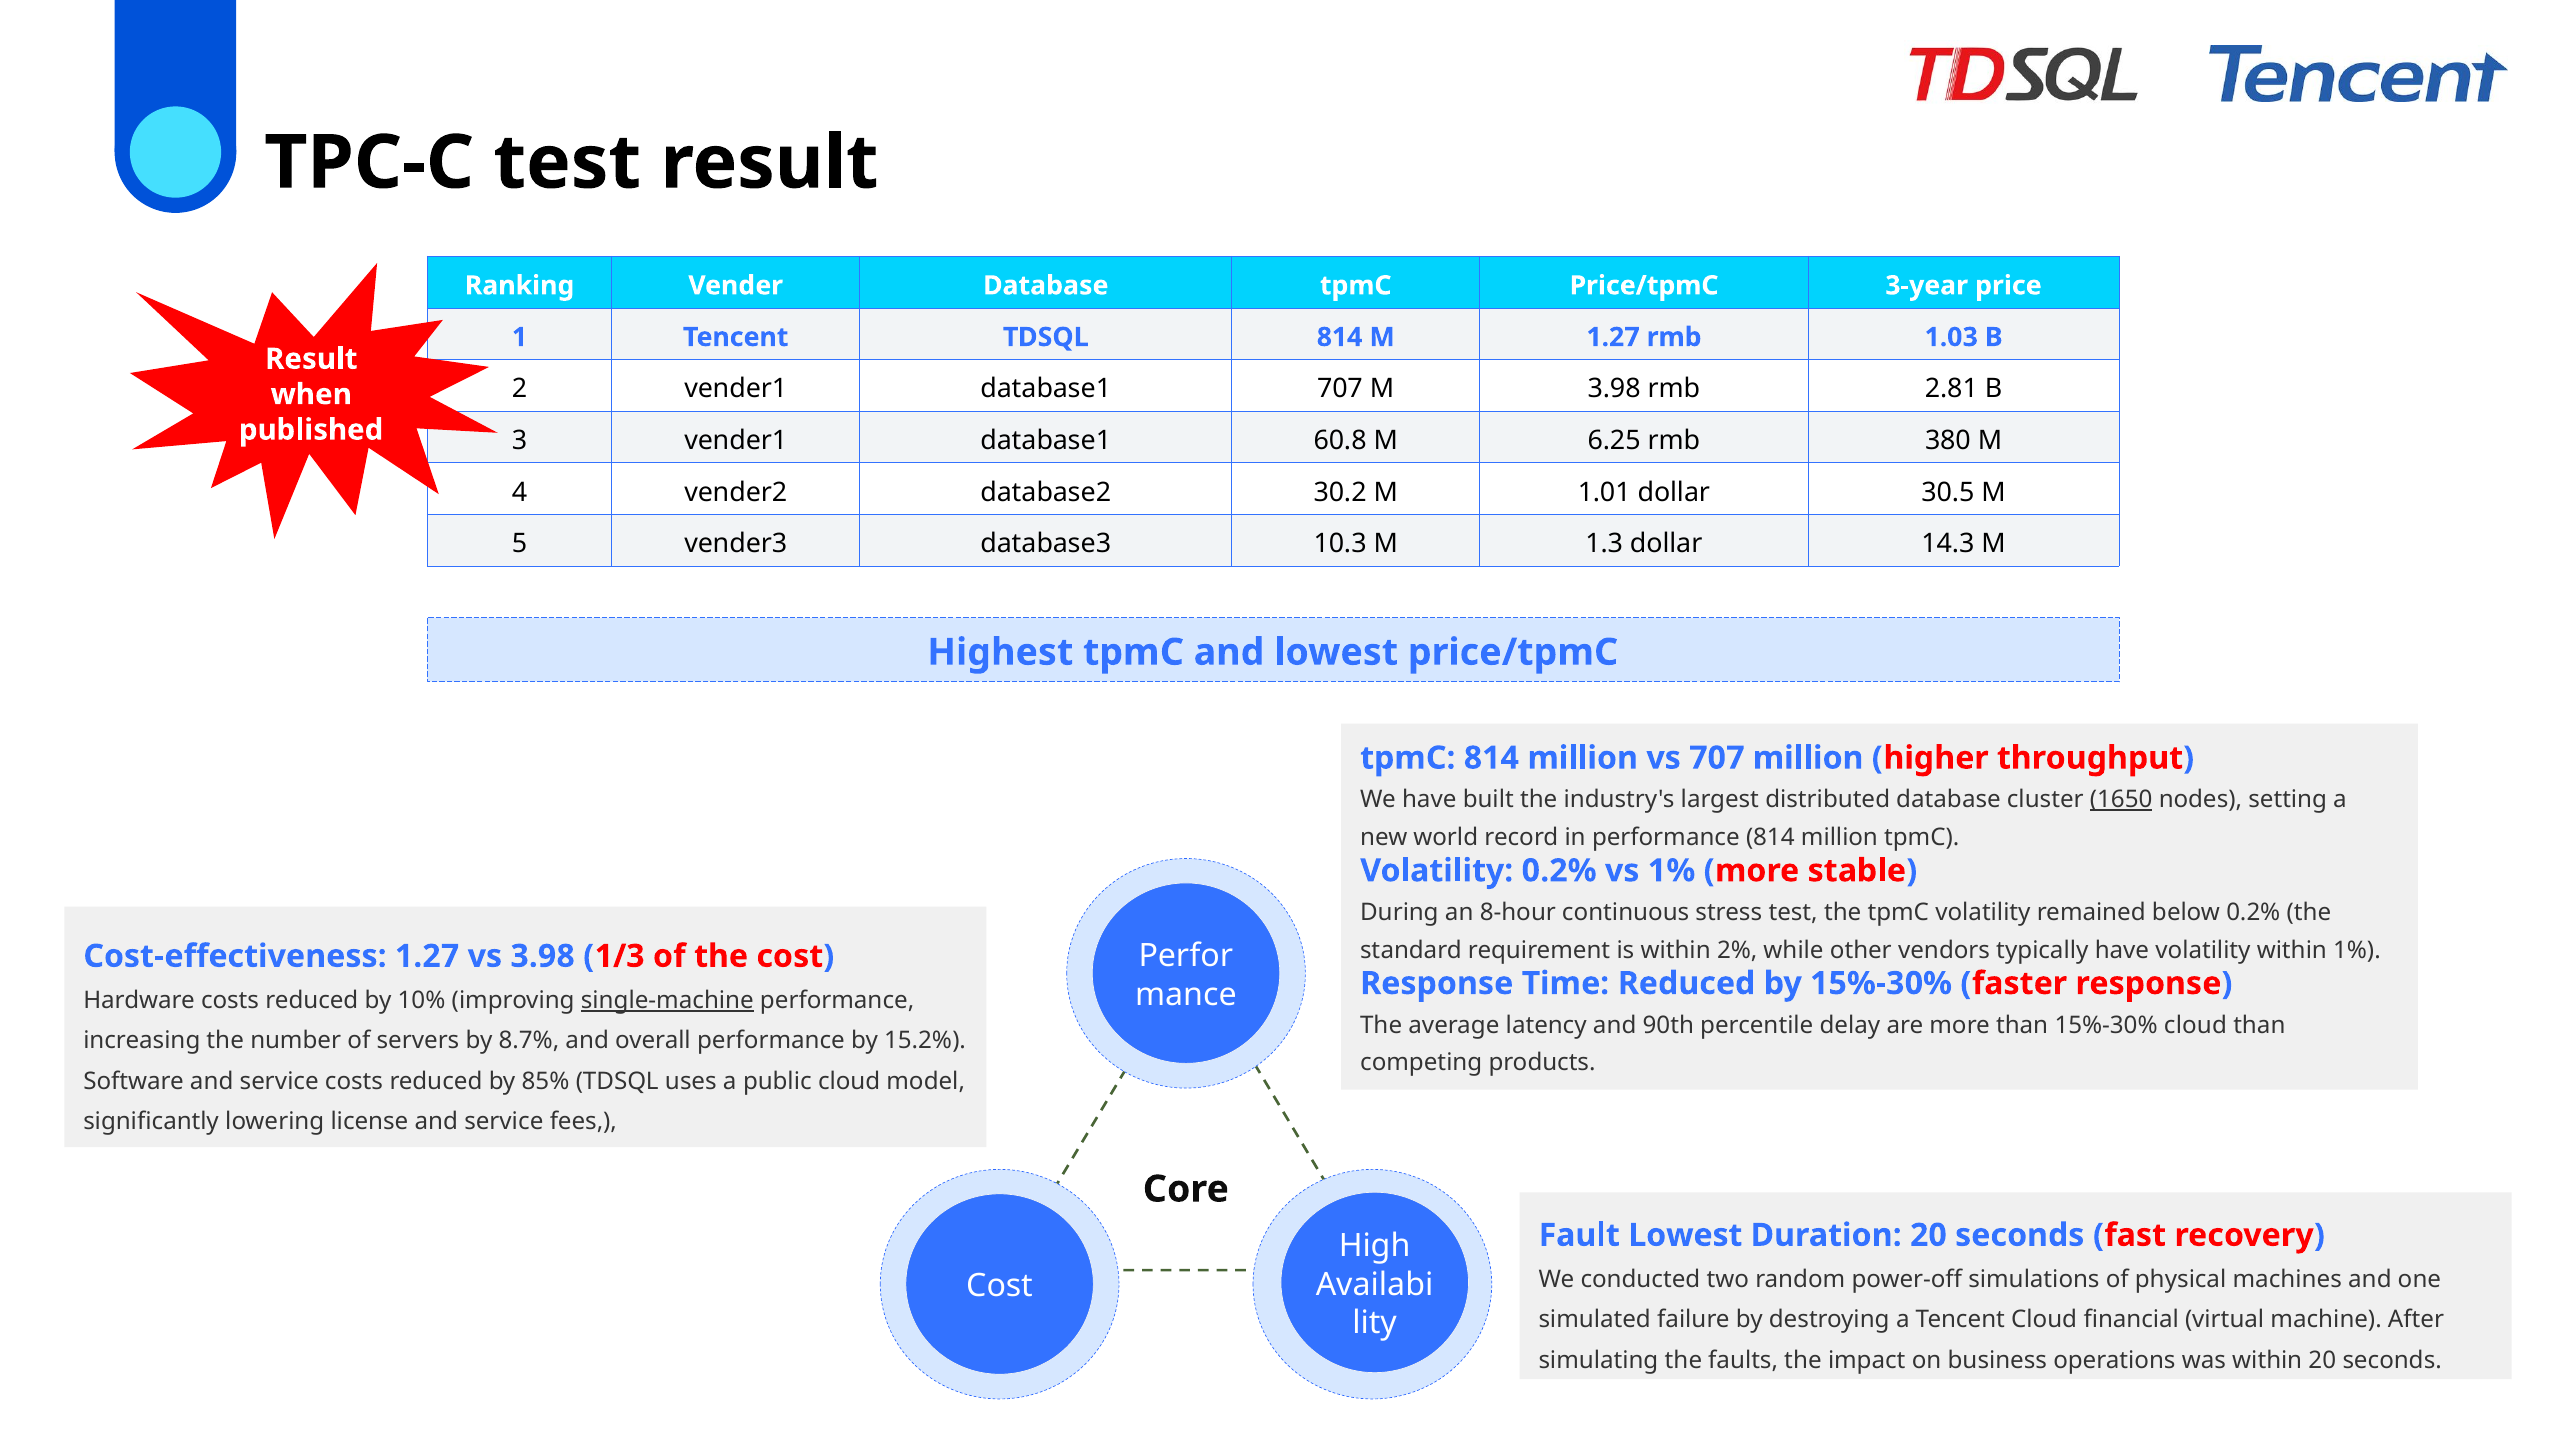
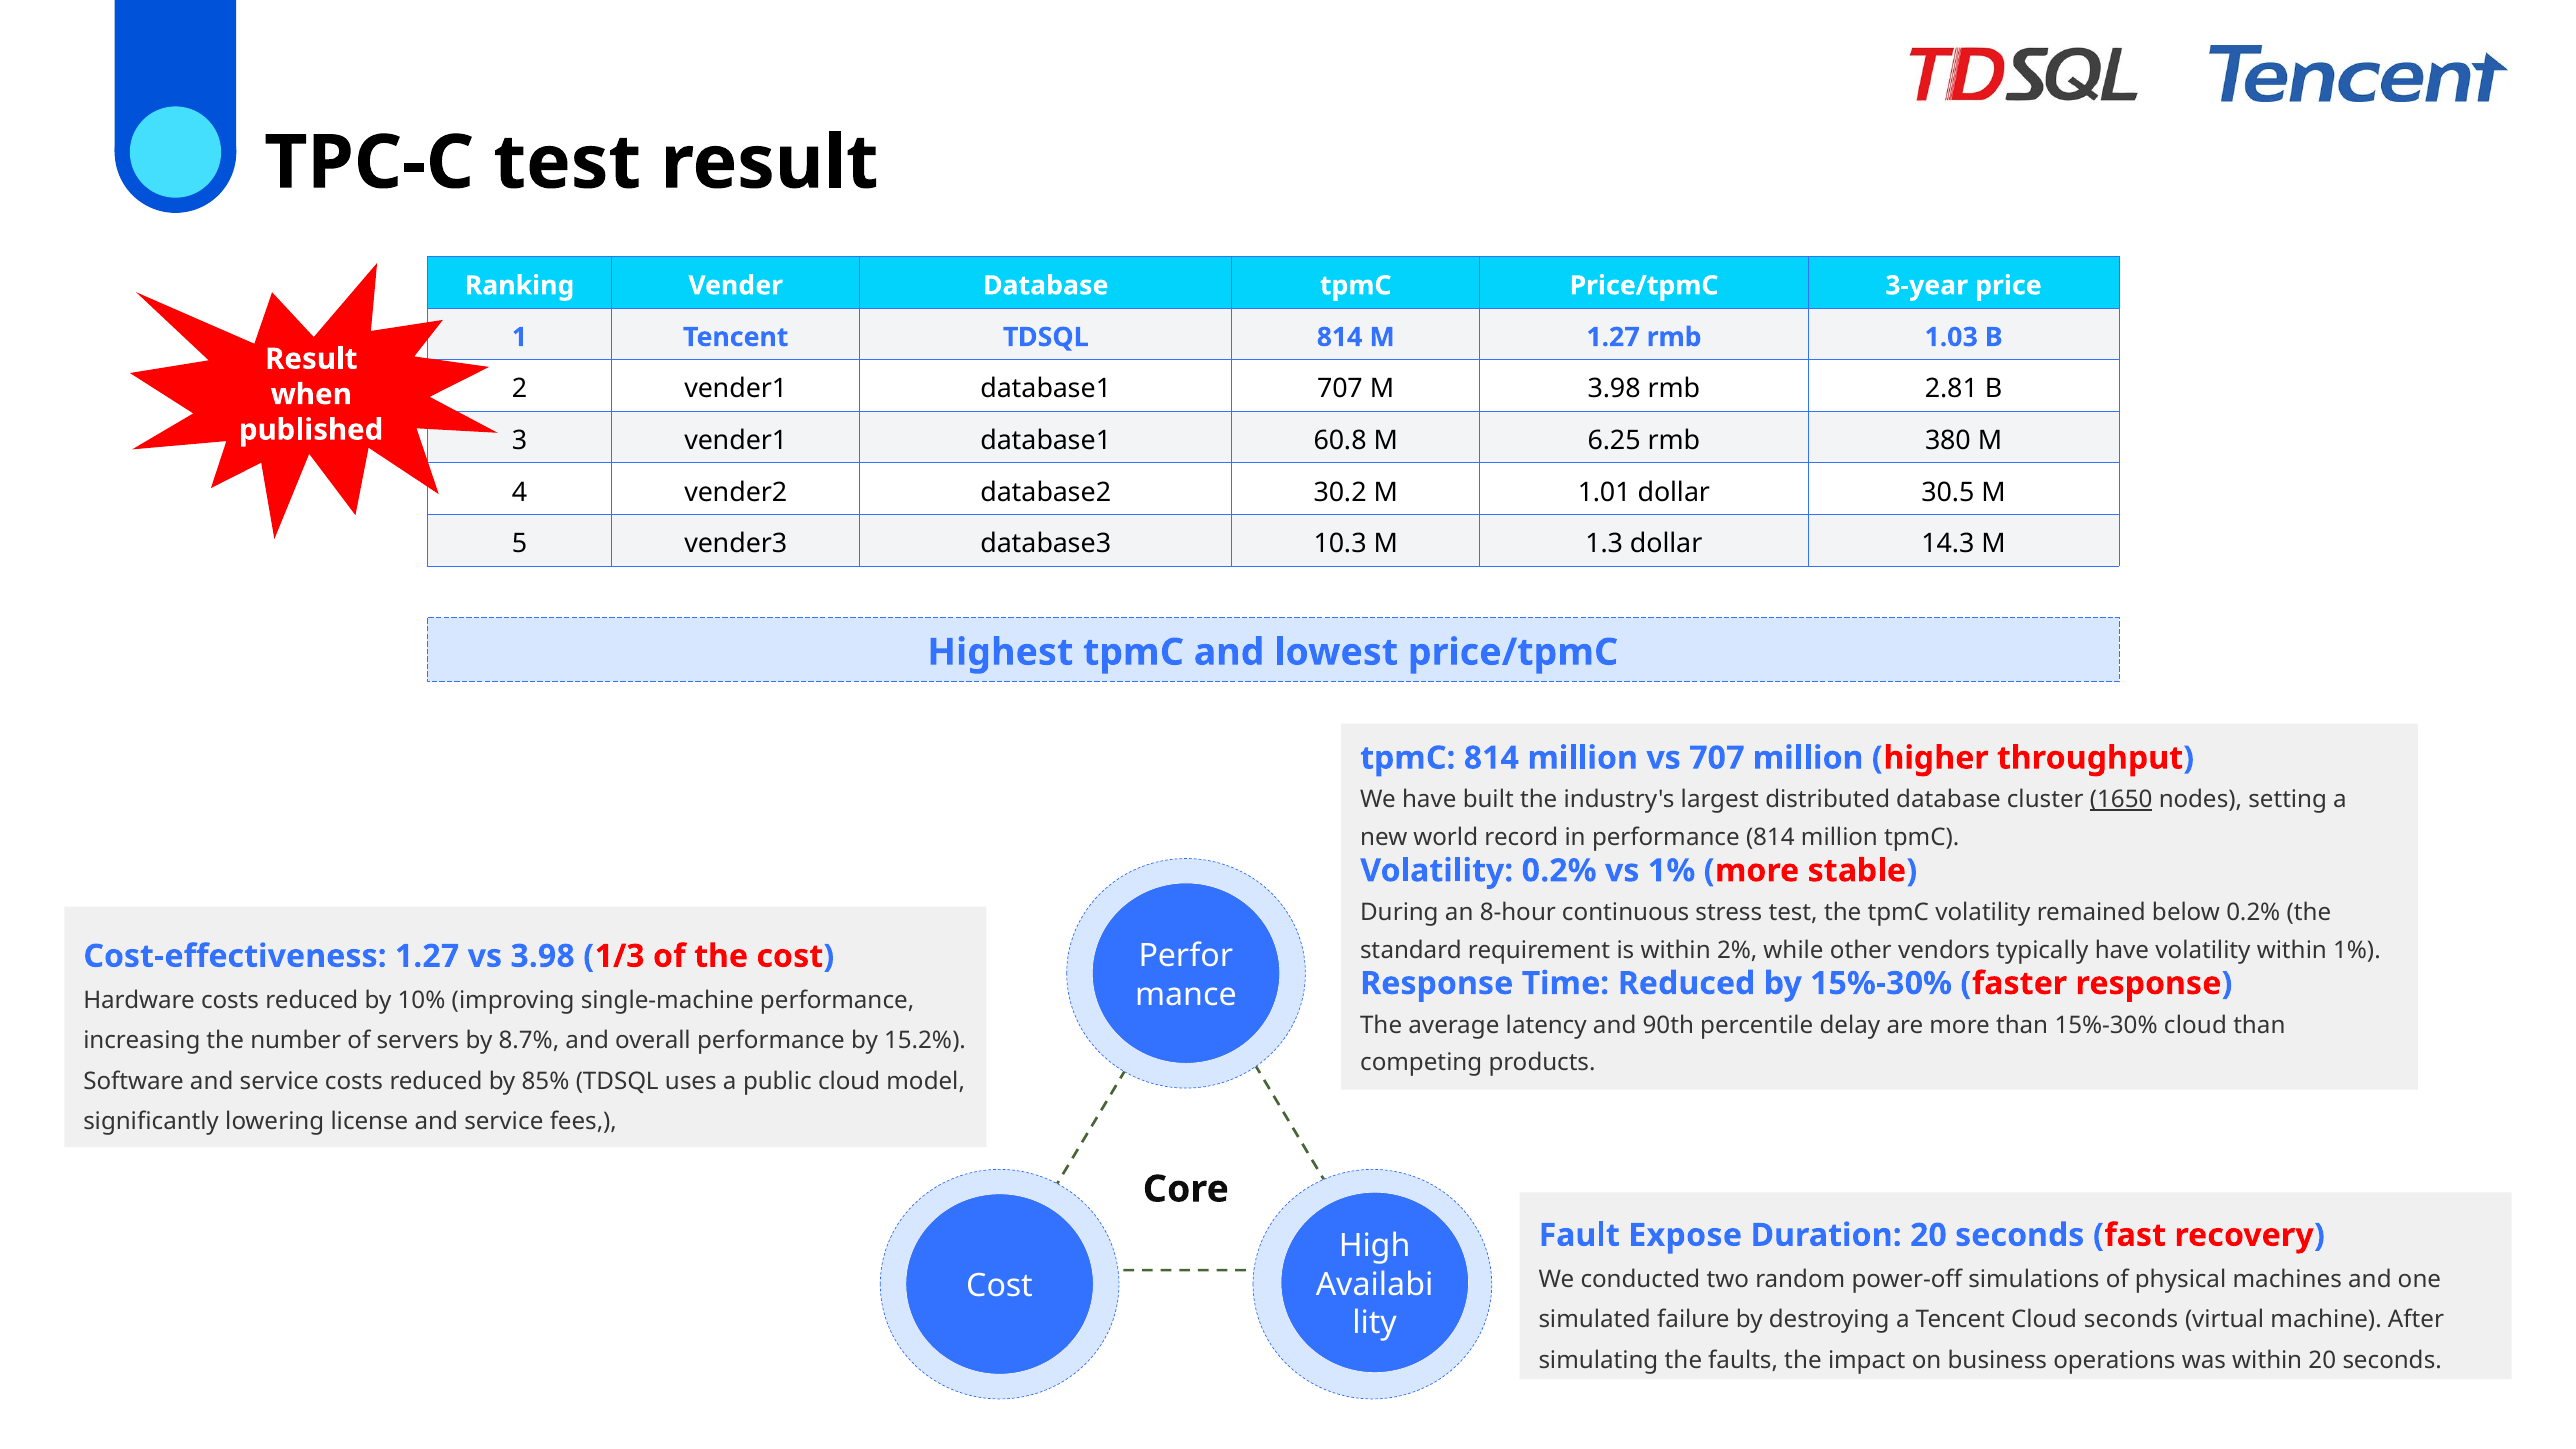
single-machine underline: present -> none
Fault Lowest: Lowest -> Expose
Cloud financial: financial -> seconds
